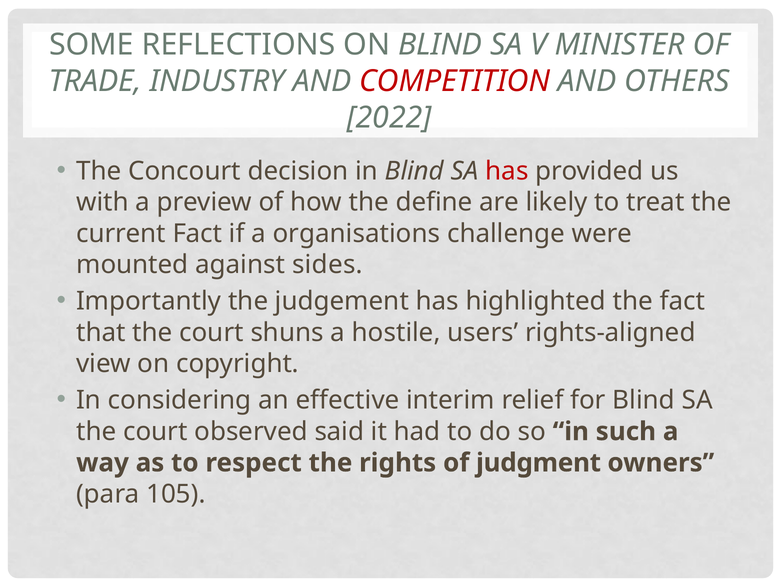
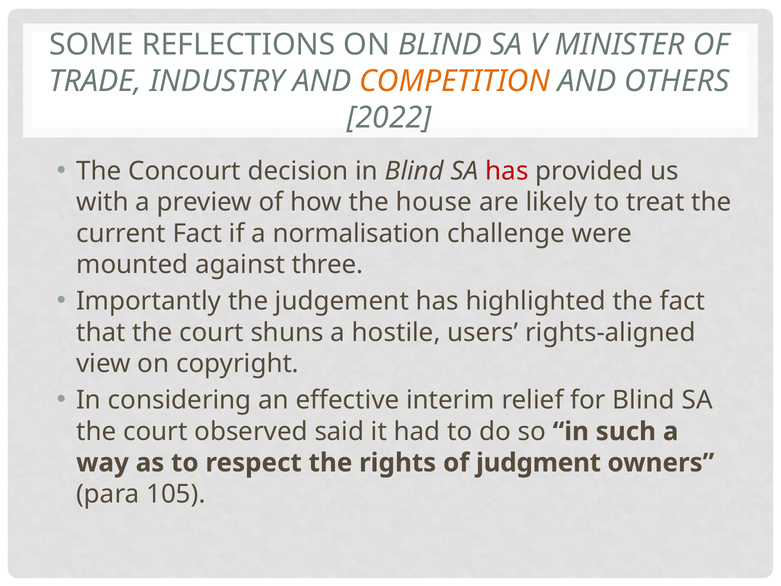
COMPETITION colour: red -> orange
define: define -> house
organisations: organisations -> normalisation
sides: sides -> three
